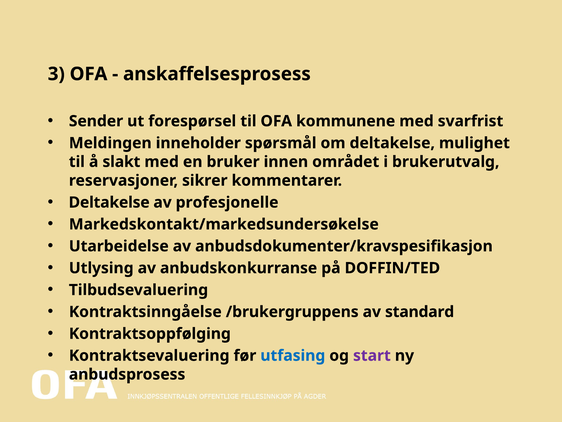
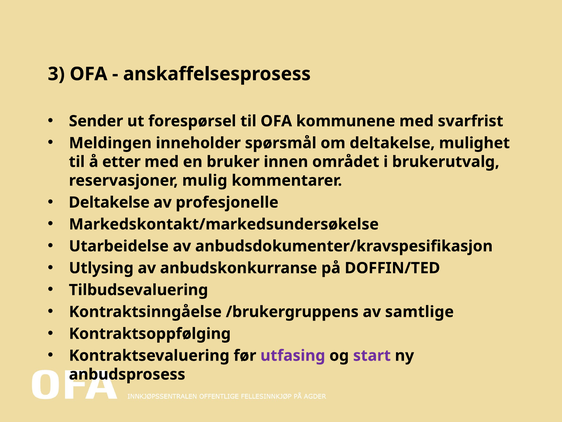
slakt: slakt -> etter
sikrer: sikrer -> mulig
standard: standard -> samtlige
utfasing colour: blue -> purple
